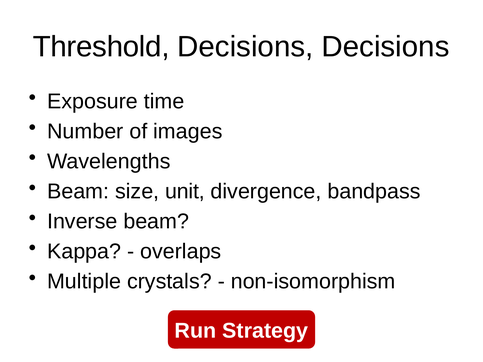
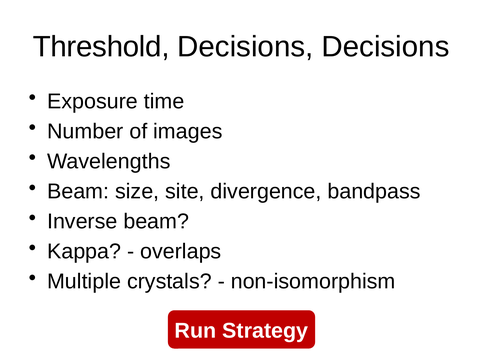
unit: unit -> site
